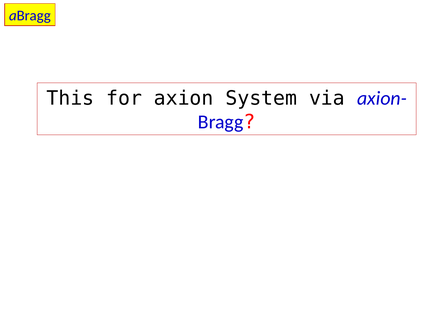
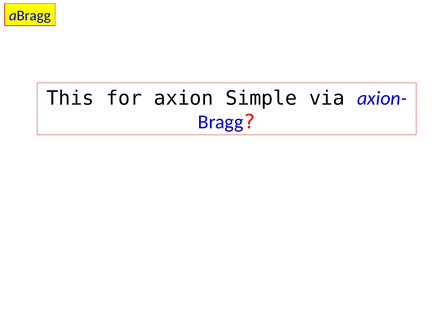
System: System -> Simple
